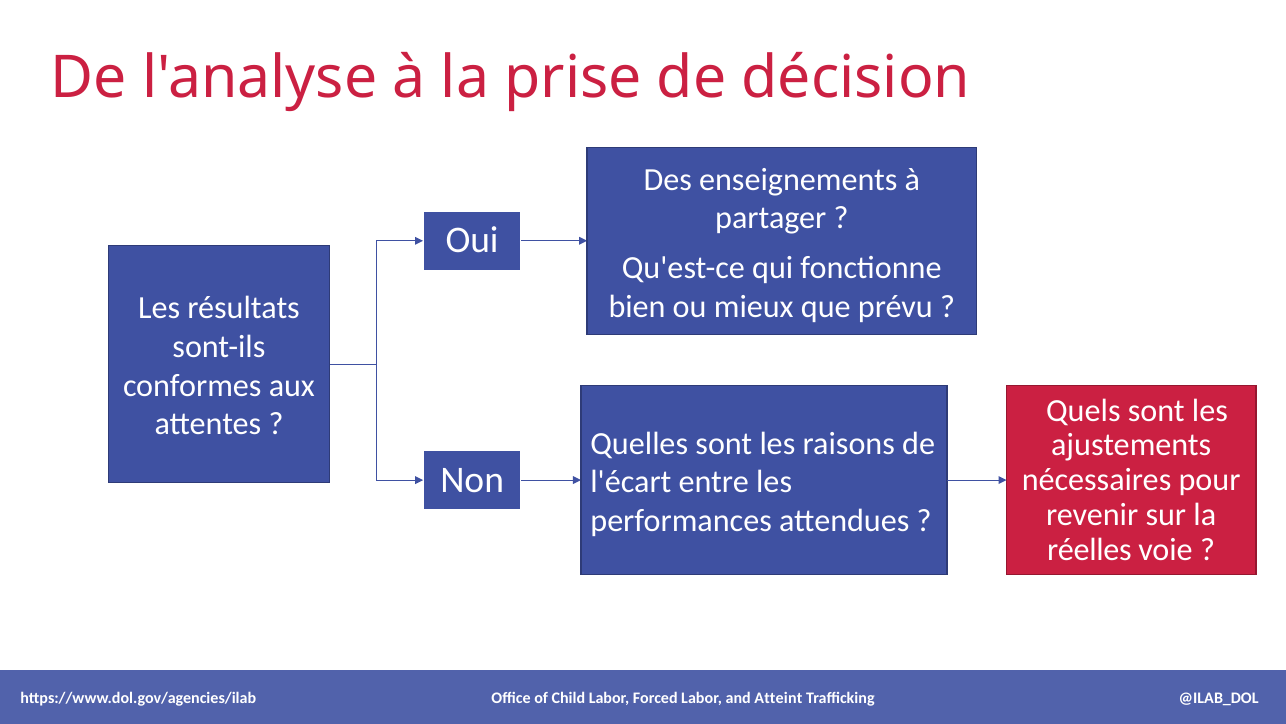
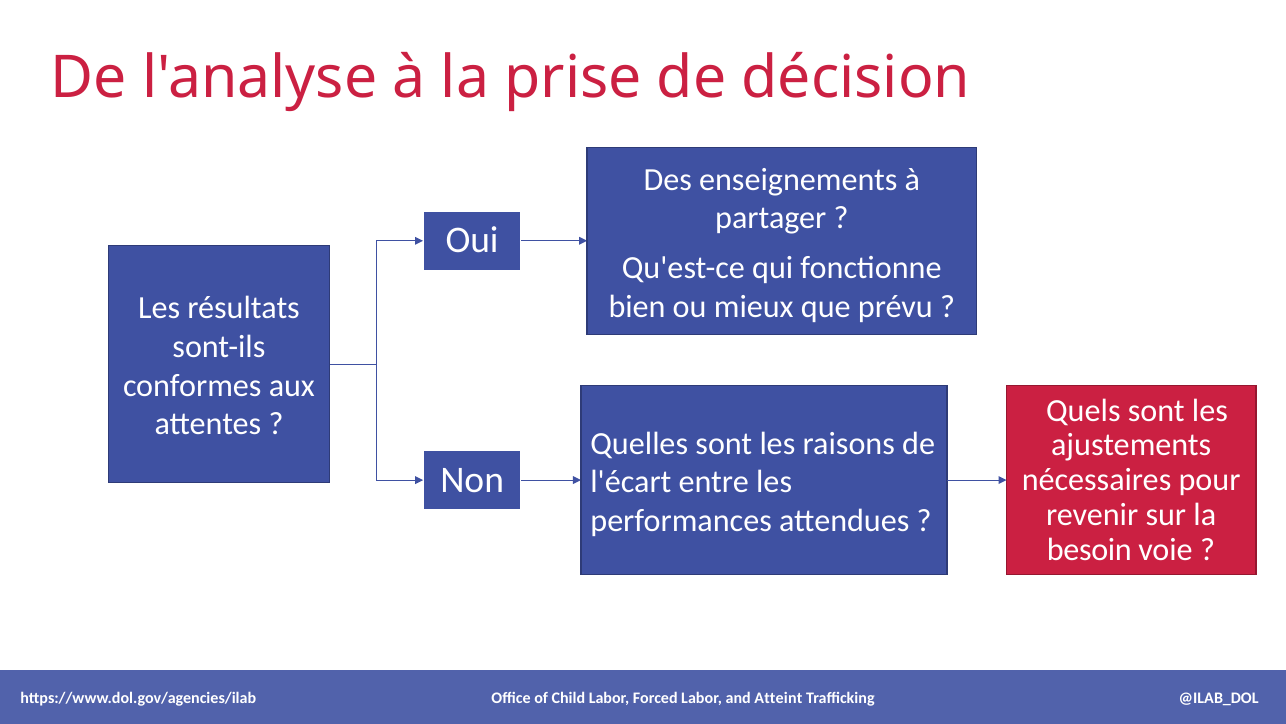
réelles: réelles -> besoin
